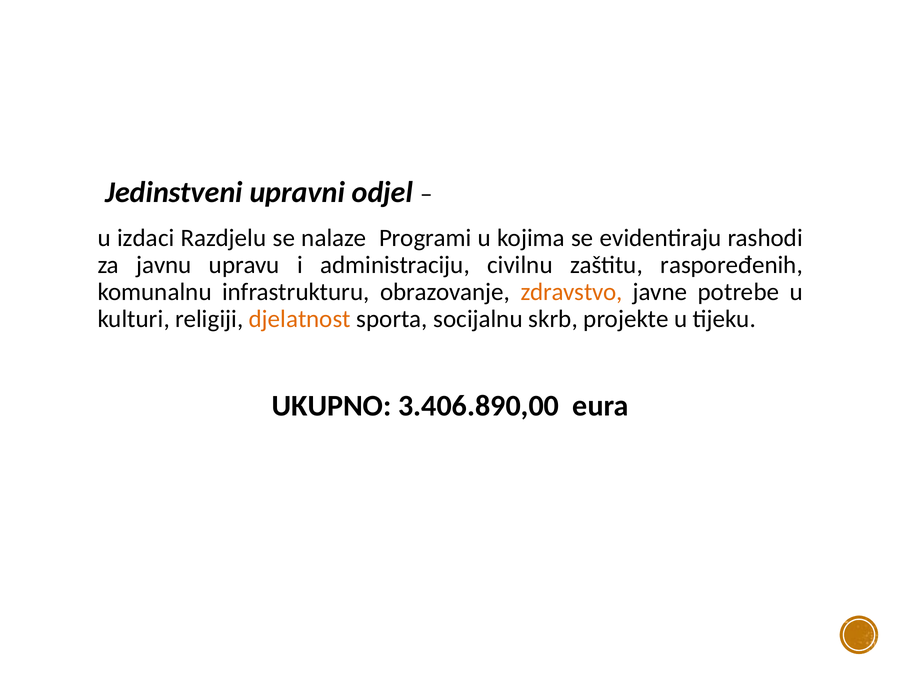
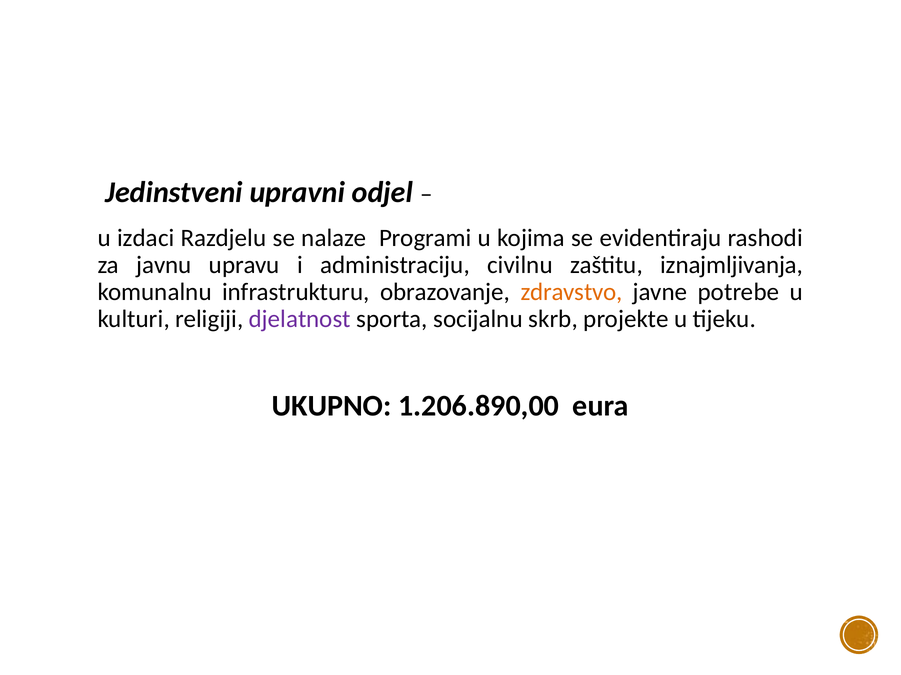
raspoređenih: raspoređenih -> iznajmljivanja
djelatnost colour: orange -> purple
3.406.890,00: 3.406.890,00 -> 1.206.890,00
